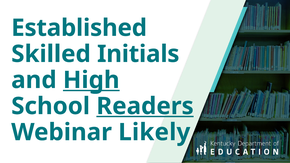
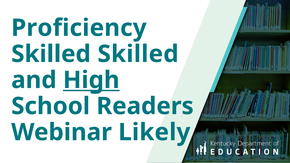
Established: Established -> Proficiency
Skilled Initials: Initials -> Skilled
Readers underline: present -> none
